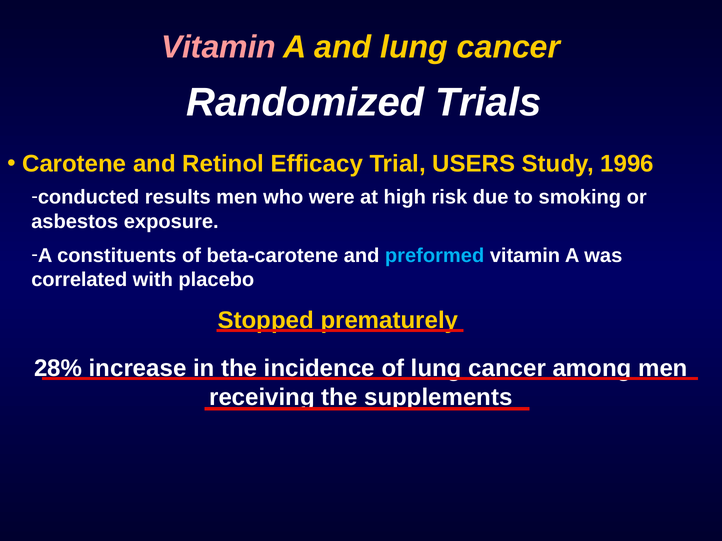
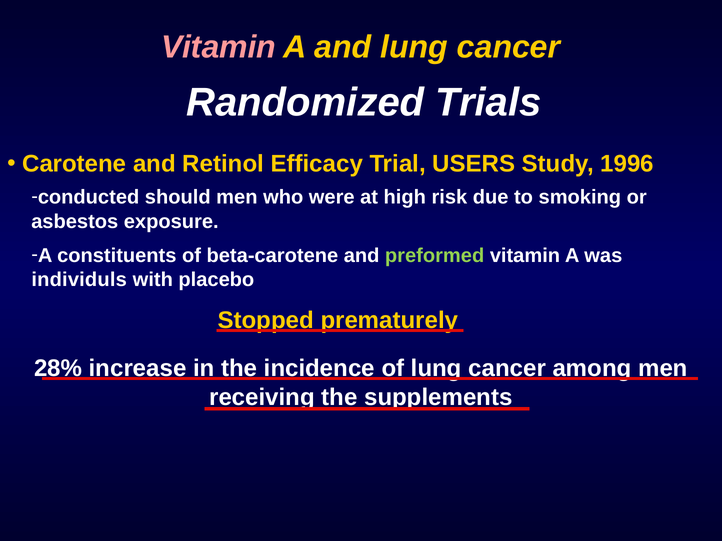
results: results -> should
preformed colour: light blue -> light green
correlated: correlated -> individuls
